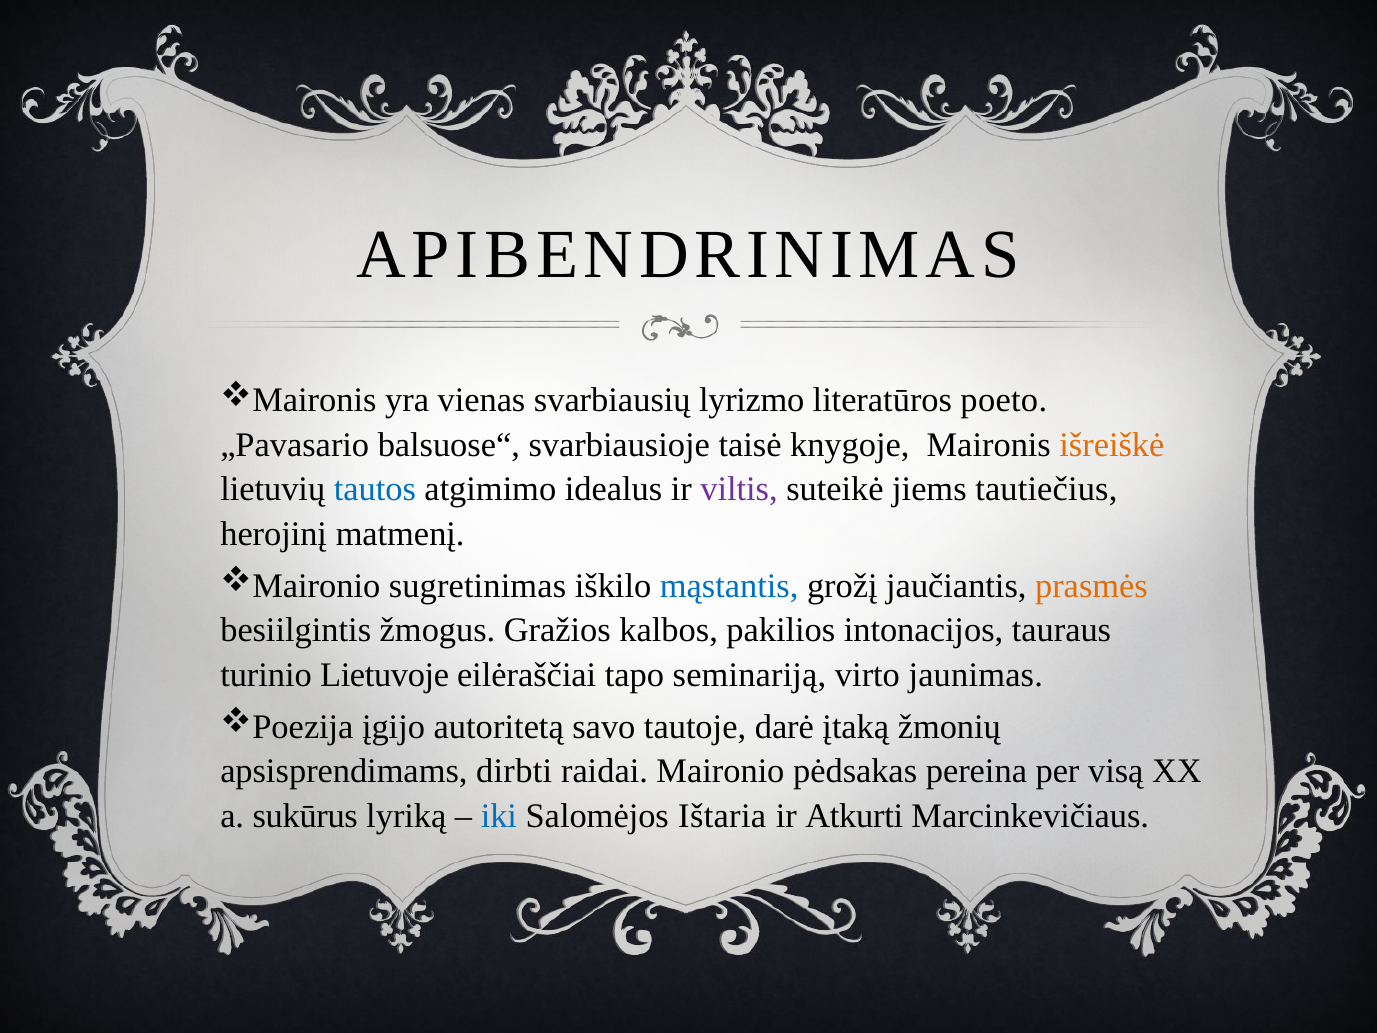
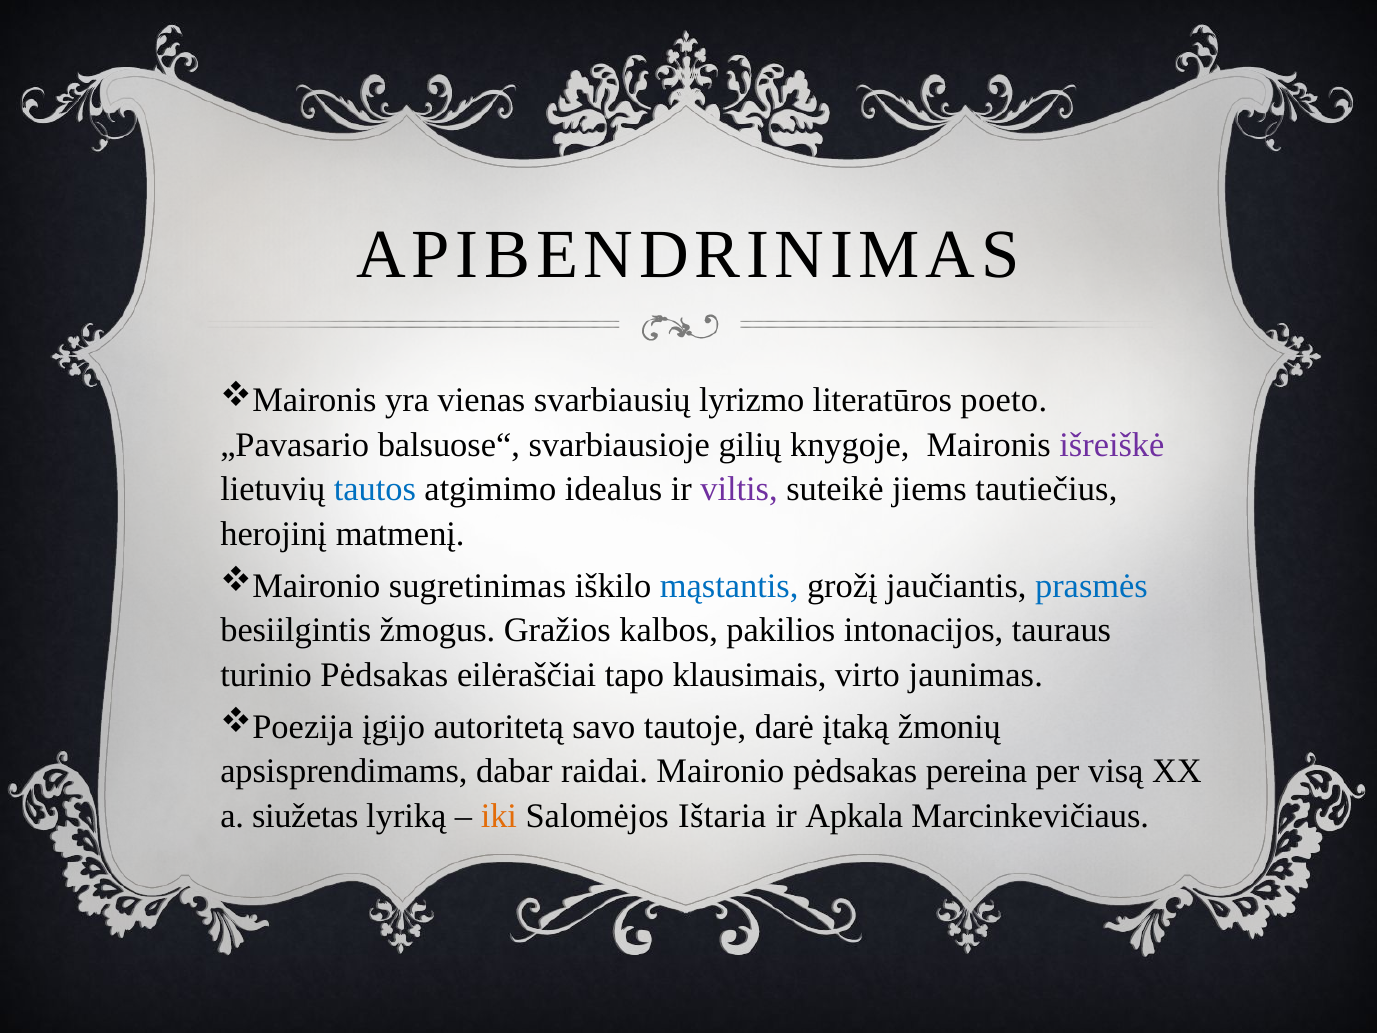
taisė: taisė -> gilių
išreiškė colour: orange -> purple
prasmės colour: orange -> blue
turinio Lietuvoje: Lietuvoje -> Pėdsakas
seminariją: seminariją -> klausimais
dirbti: dirbti -> dabar
sukūrus: sukūrus -> siužetas
iki colour: blue -> orange
Atkurti: Atkurti -> Apkala
